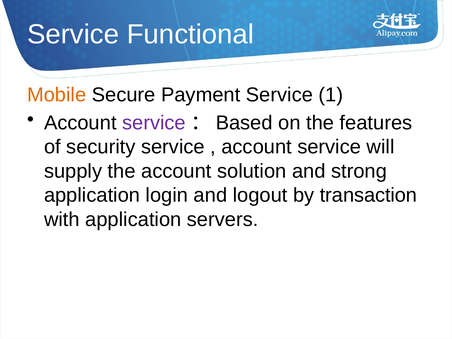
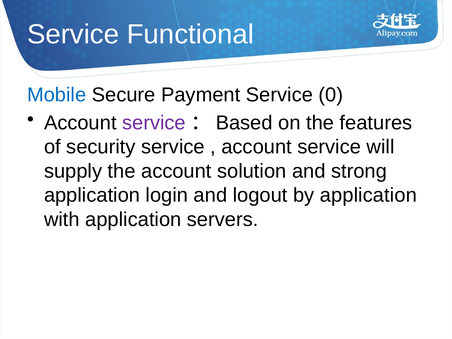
Mobile colour: orange -> blue
1: 1 -> 0
by transaction: transaction -> application
